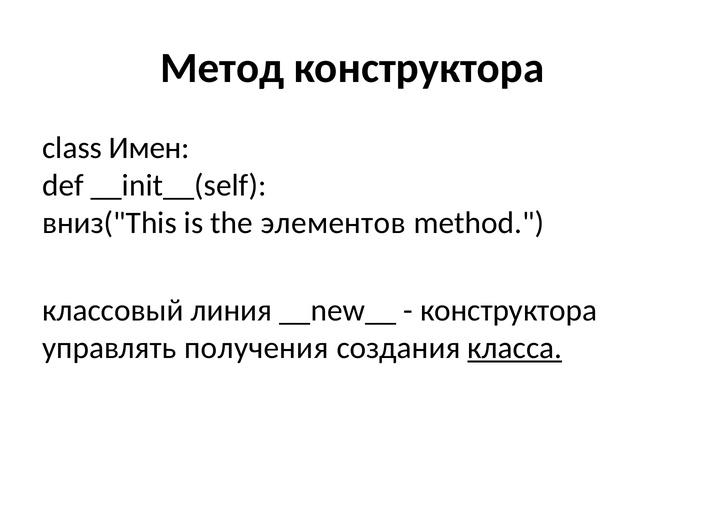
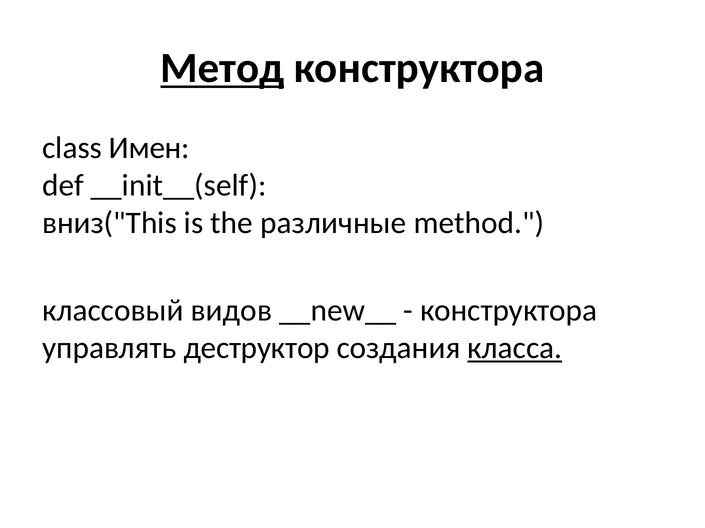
Метод underline: none -> present
элементов: элементов -> различные
линия: линия -> видов
получения: получения -> деструктор
